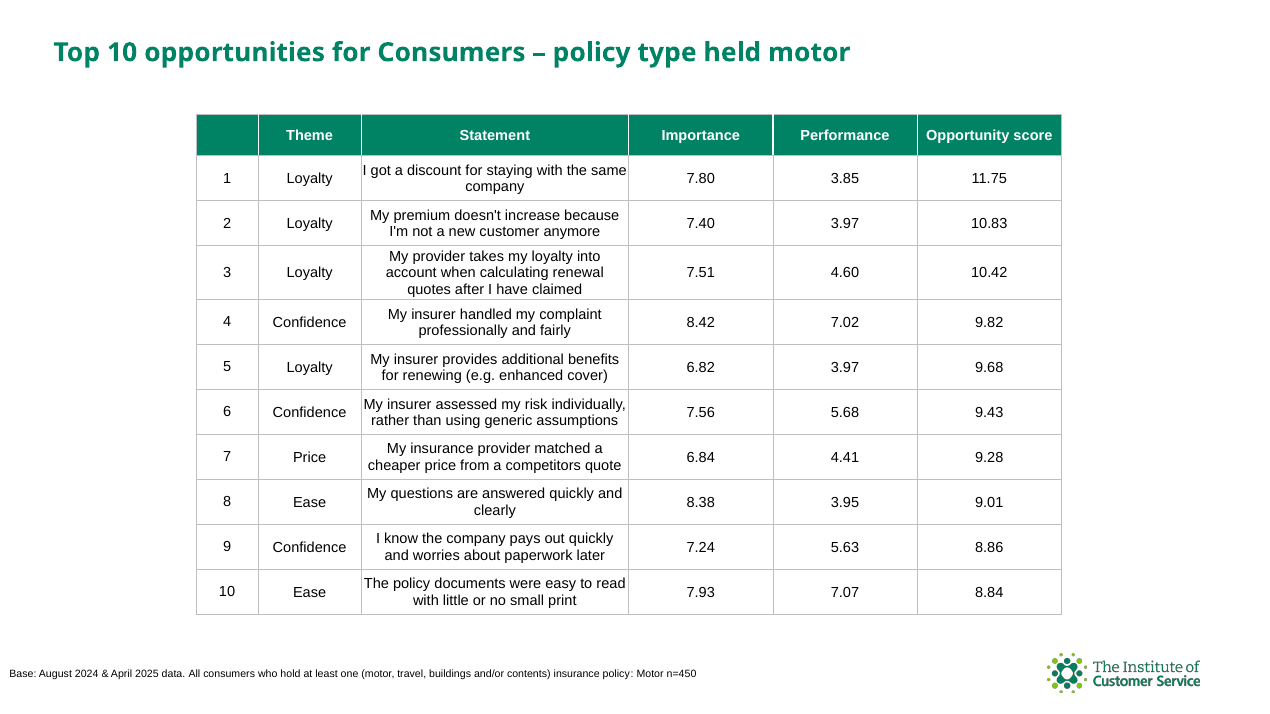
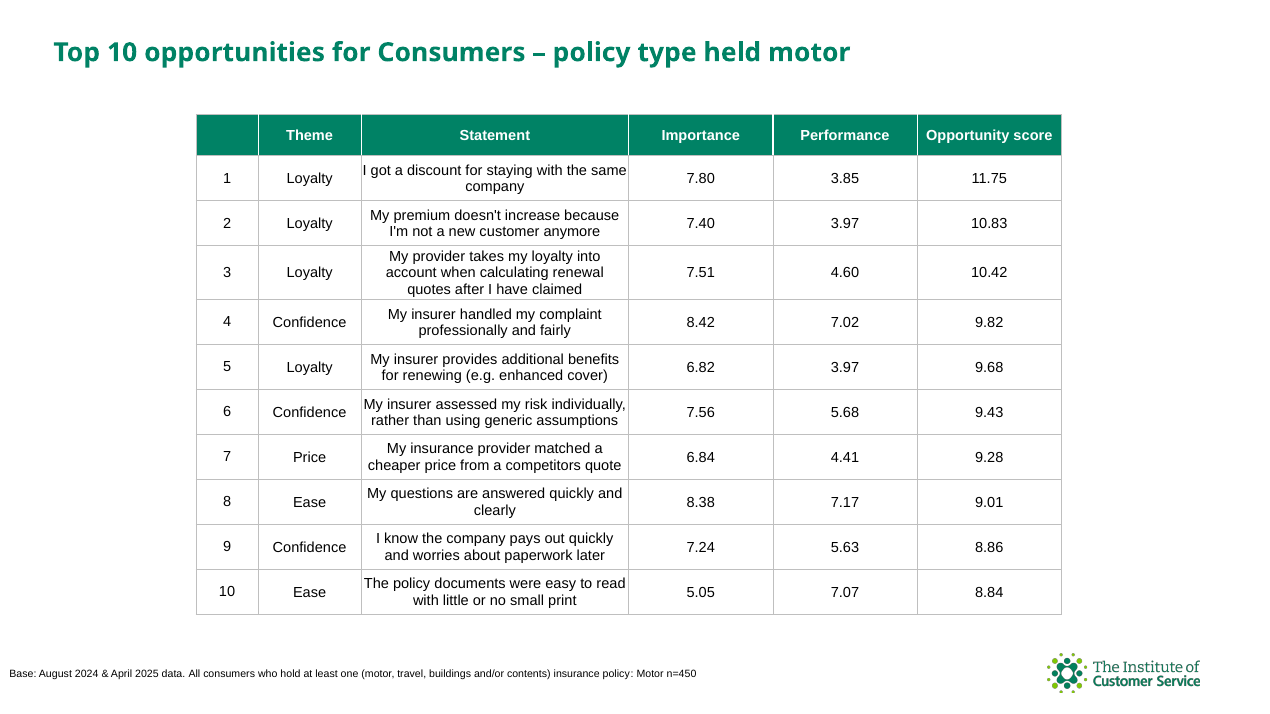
3.95: 3.95 -> 7.17
7.93: 7.93 -> 5.05
